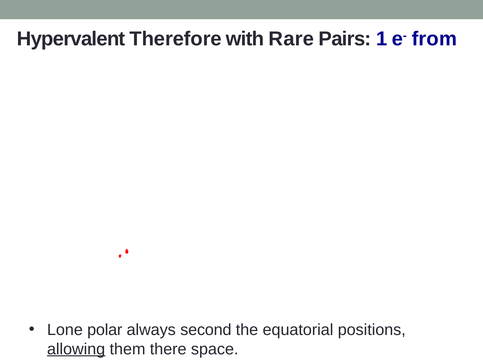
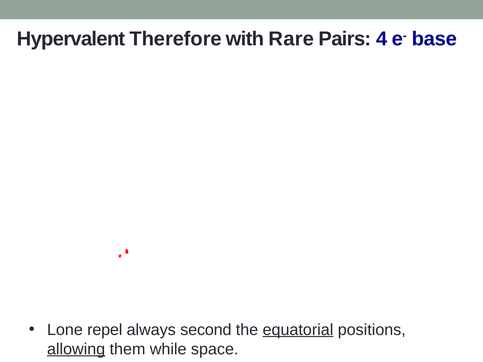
1: 1 -> 4
from: from -> base
polar: polar -> repel
equatorial underline: none -> present
there: there -> while
